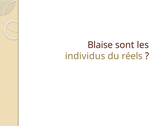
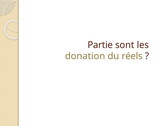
Blaise: Blaise -> Partie
individus: individus -> donation
